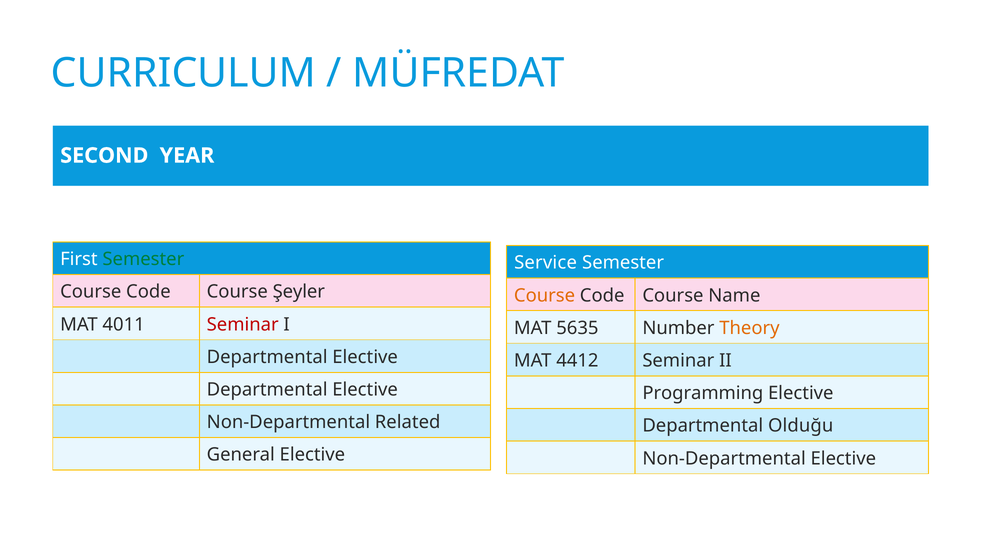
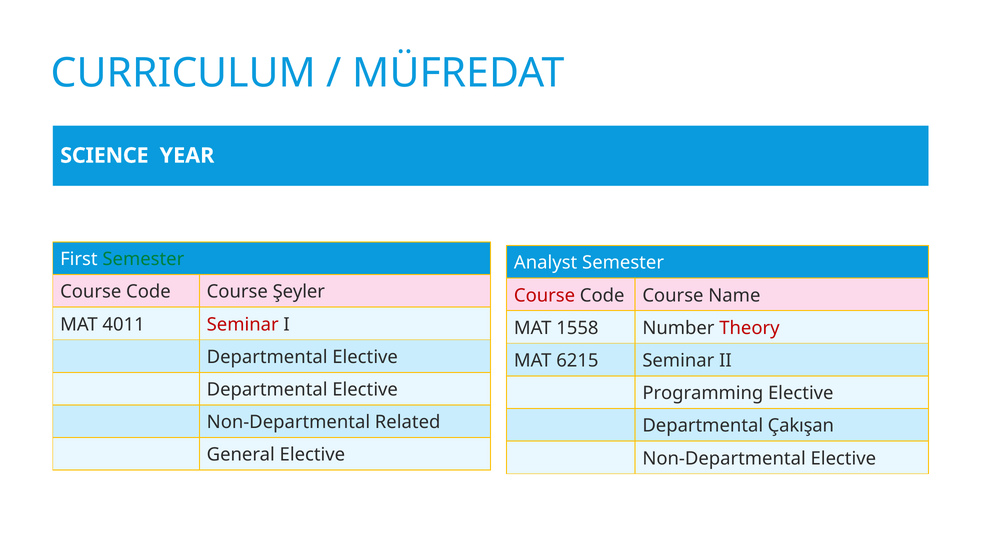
SECOND: SECOND -> SCIENCE
Service: Service -> Analyst
Course at (545, 295) colour: orange -> red
5635: 5635 -> 1558
Theory colour: orange -> red
4412: 4412 -> 6215
Olduğu: Olduğu -> Çakışan
